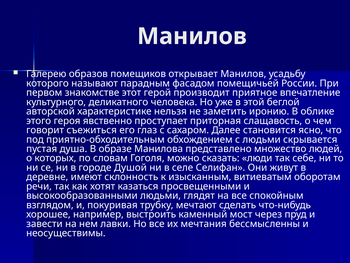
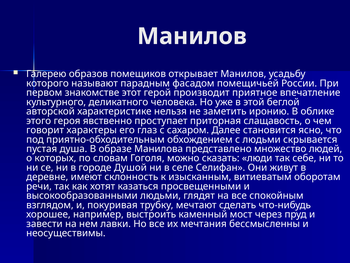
съежиться: съежиться -> характеры
